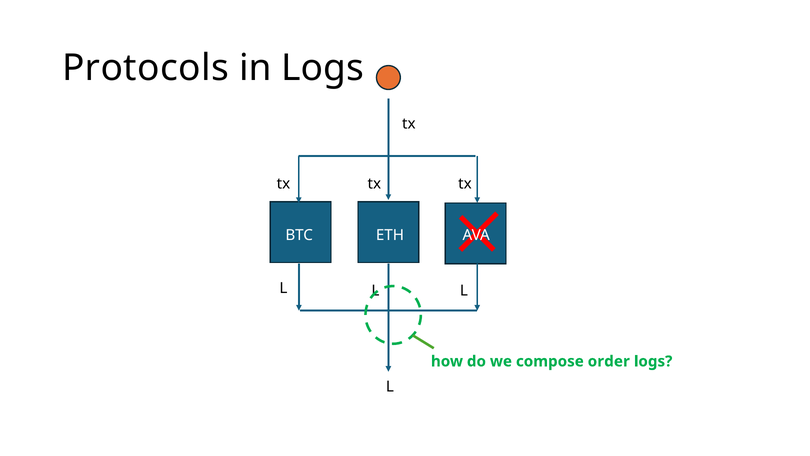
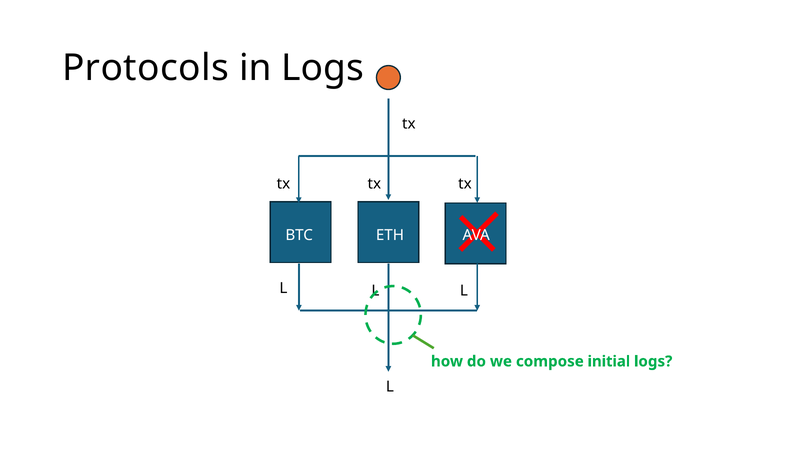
order: order -> initial
